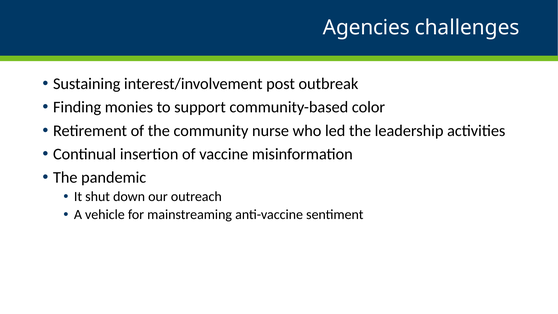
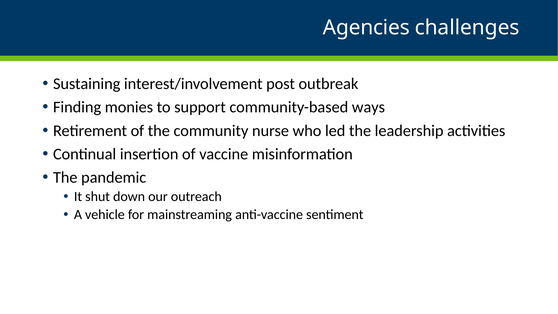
color: color -> ways
